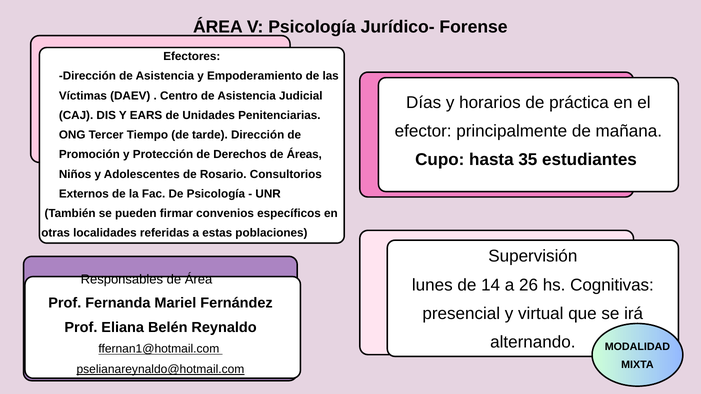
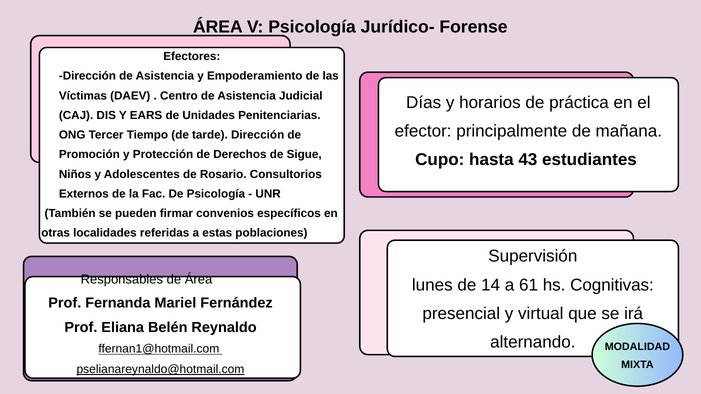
Áreas: Áreas -> Sigue
35: 35 -> 43
26: 26 -> 61
